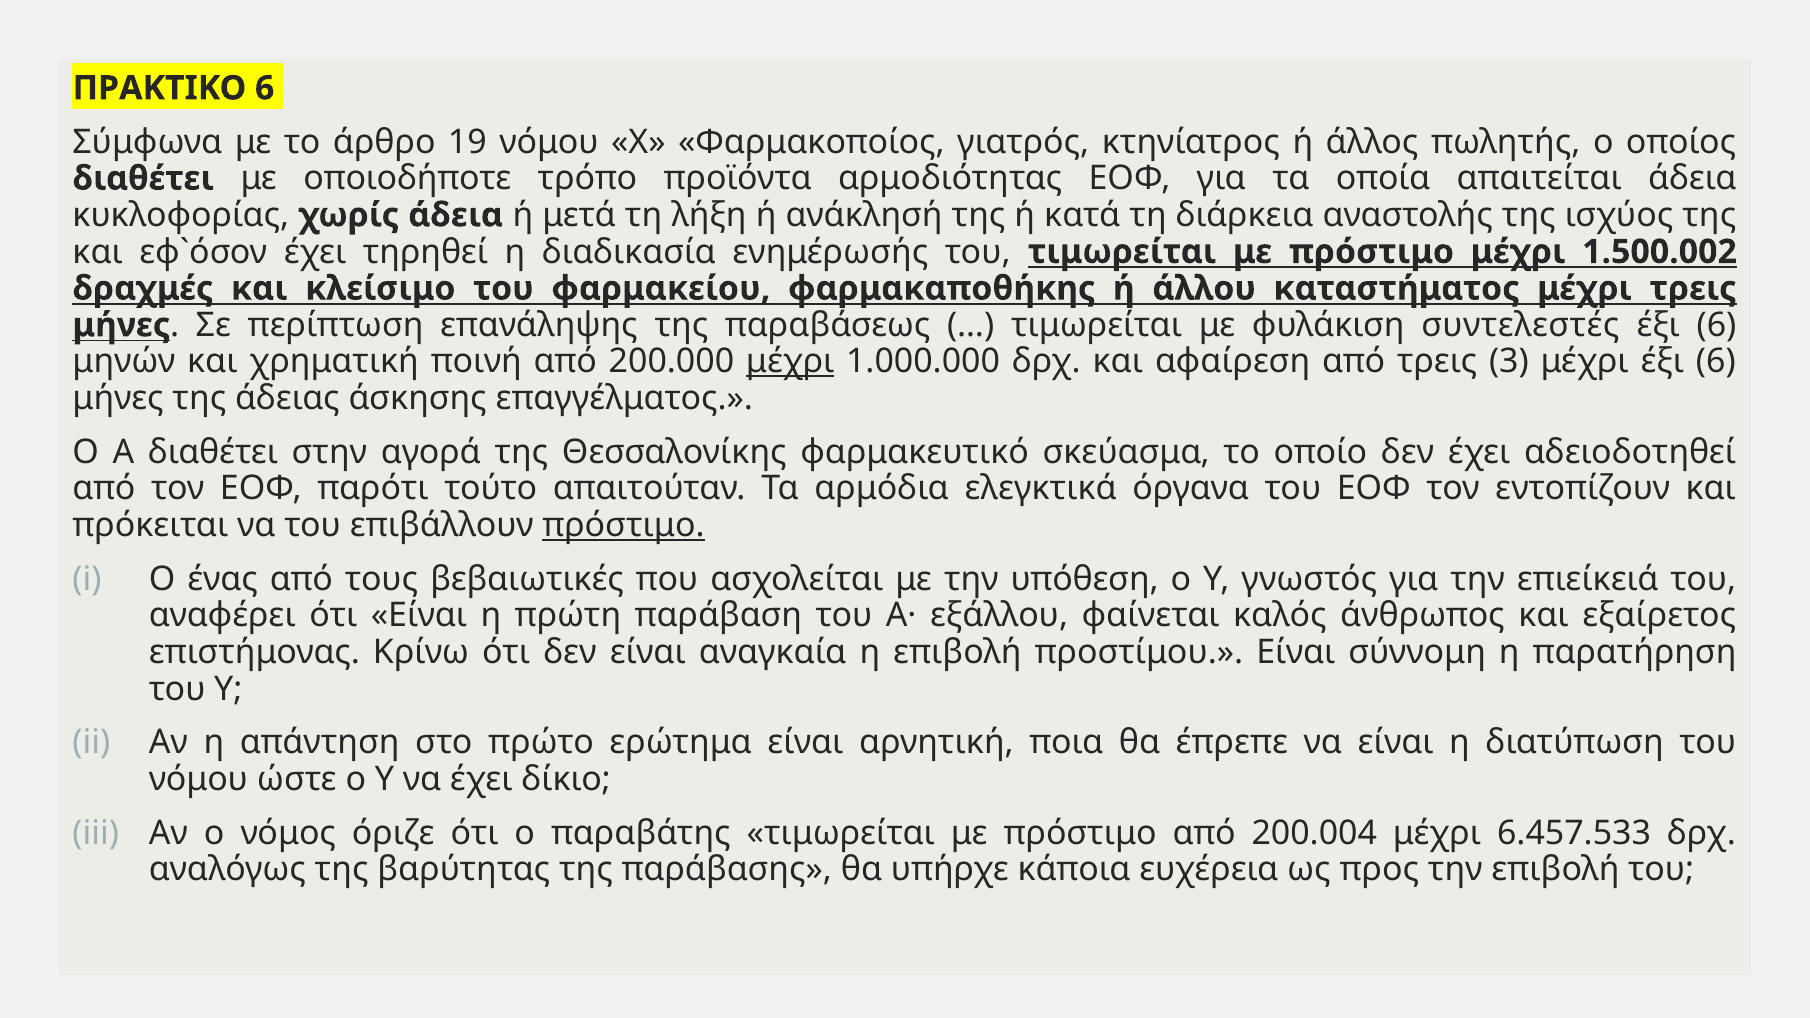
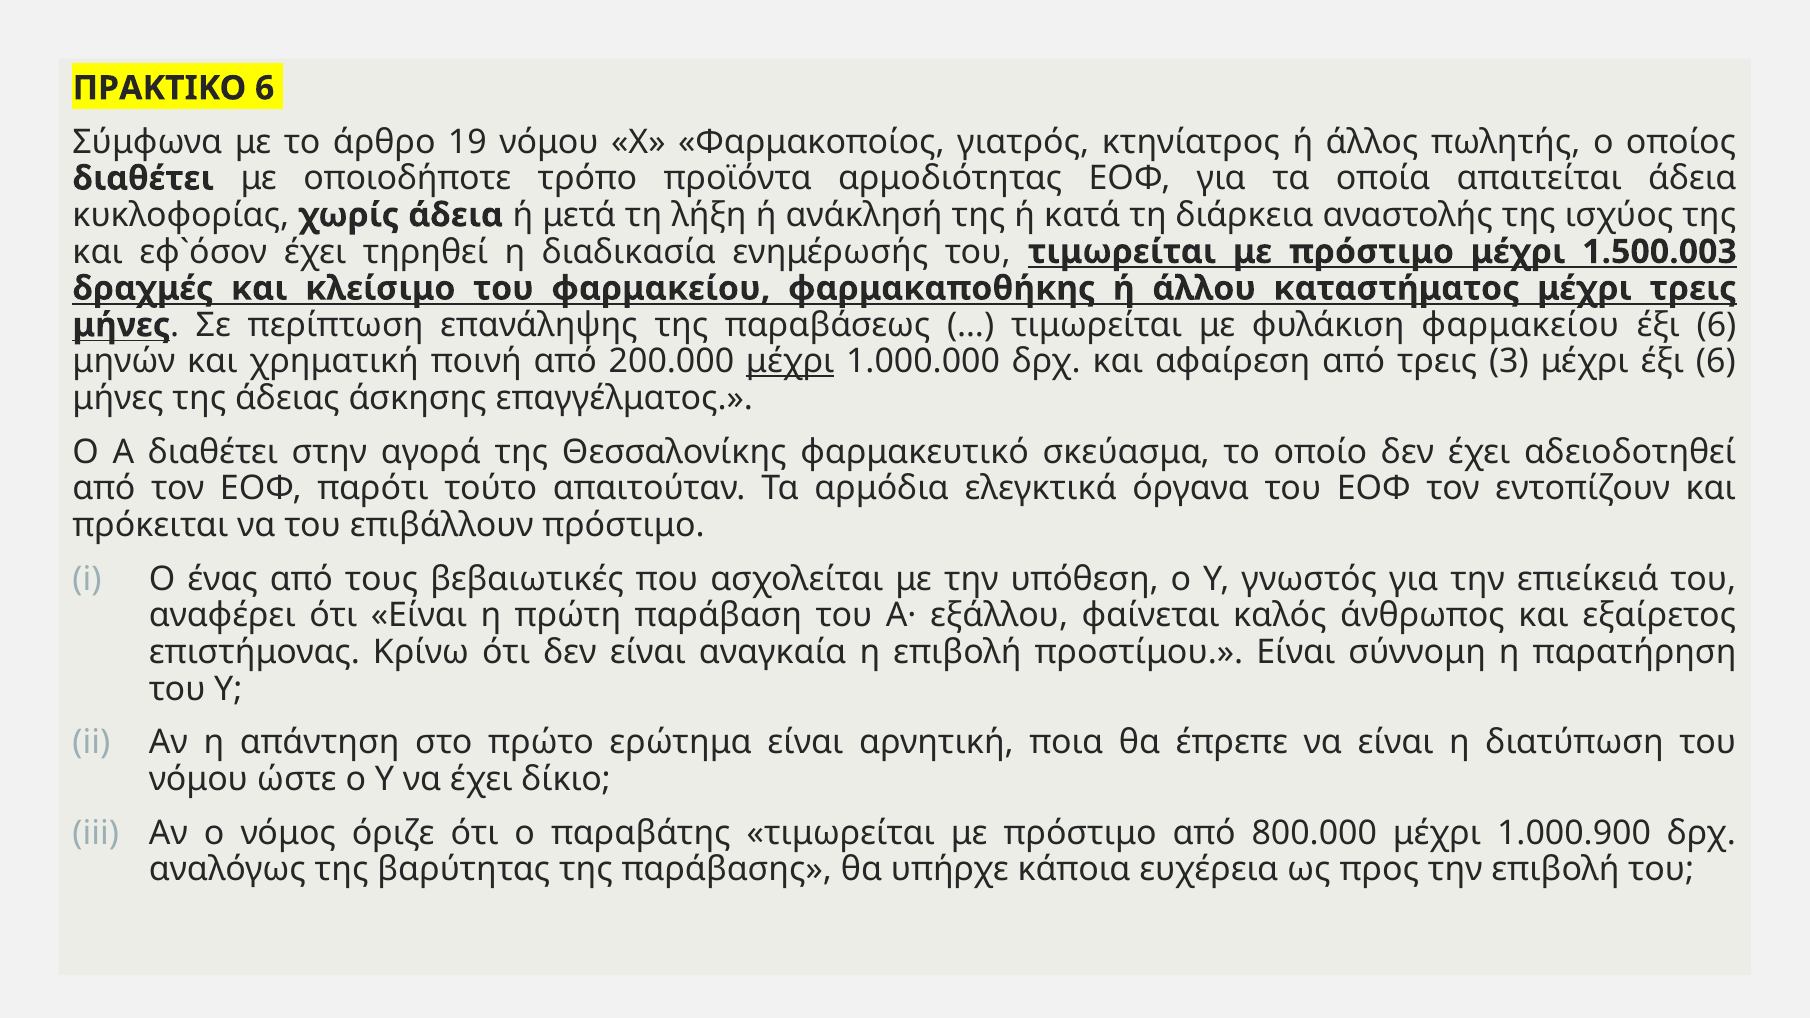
1.500.002: 1.500.002 -> 1.500.003
φυλάκιση συντελεστές: συντελεστές -> φαρμακείου
πρόστιμο at (623, 525) underline: present -> none
200.004: 200.004 -> 800.000
6.457.533: 6.457.533 -> 1.000.900
